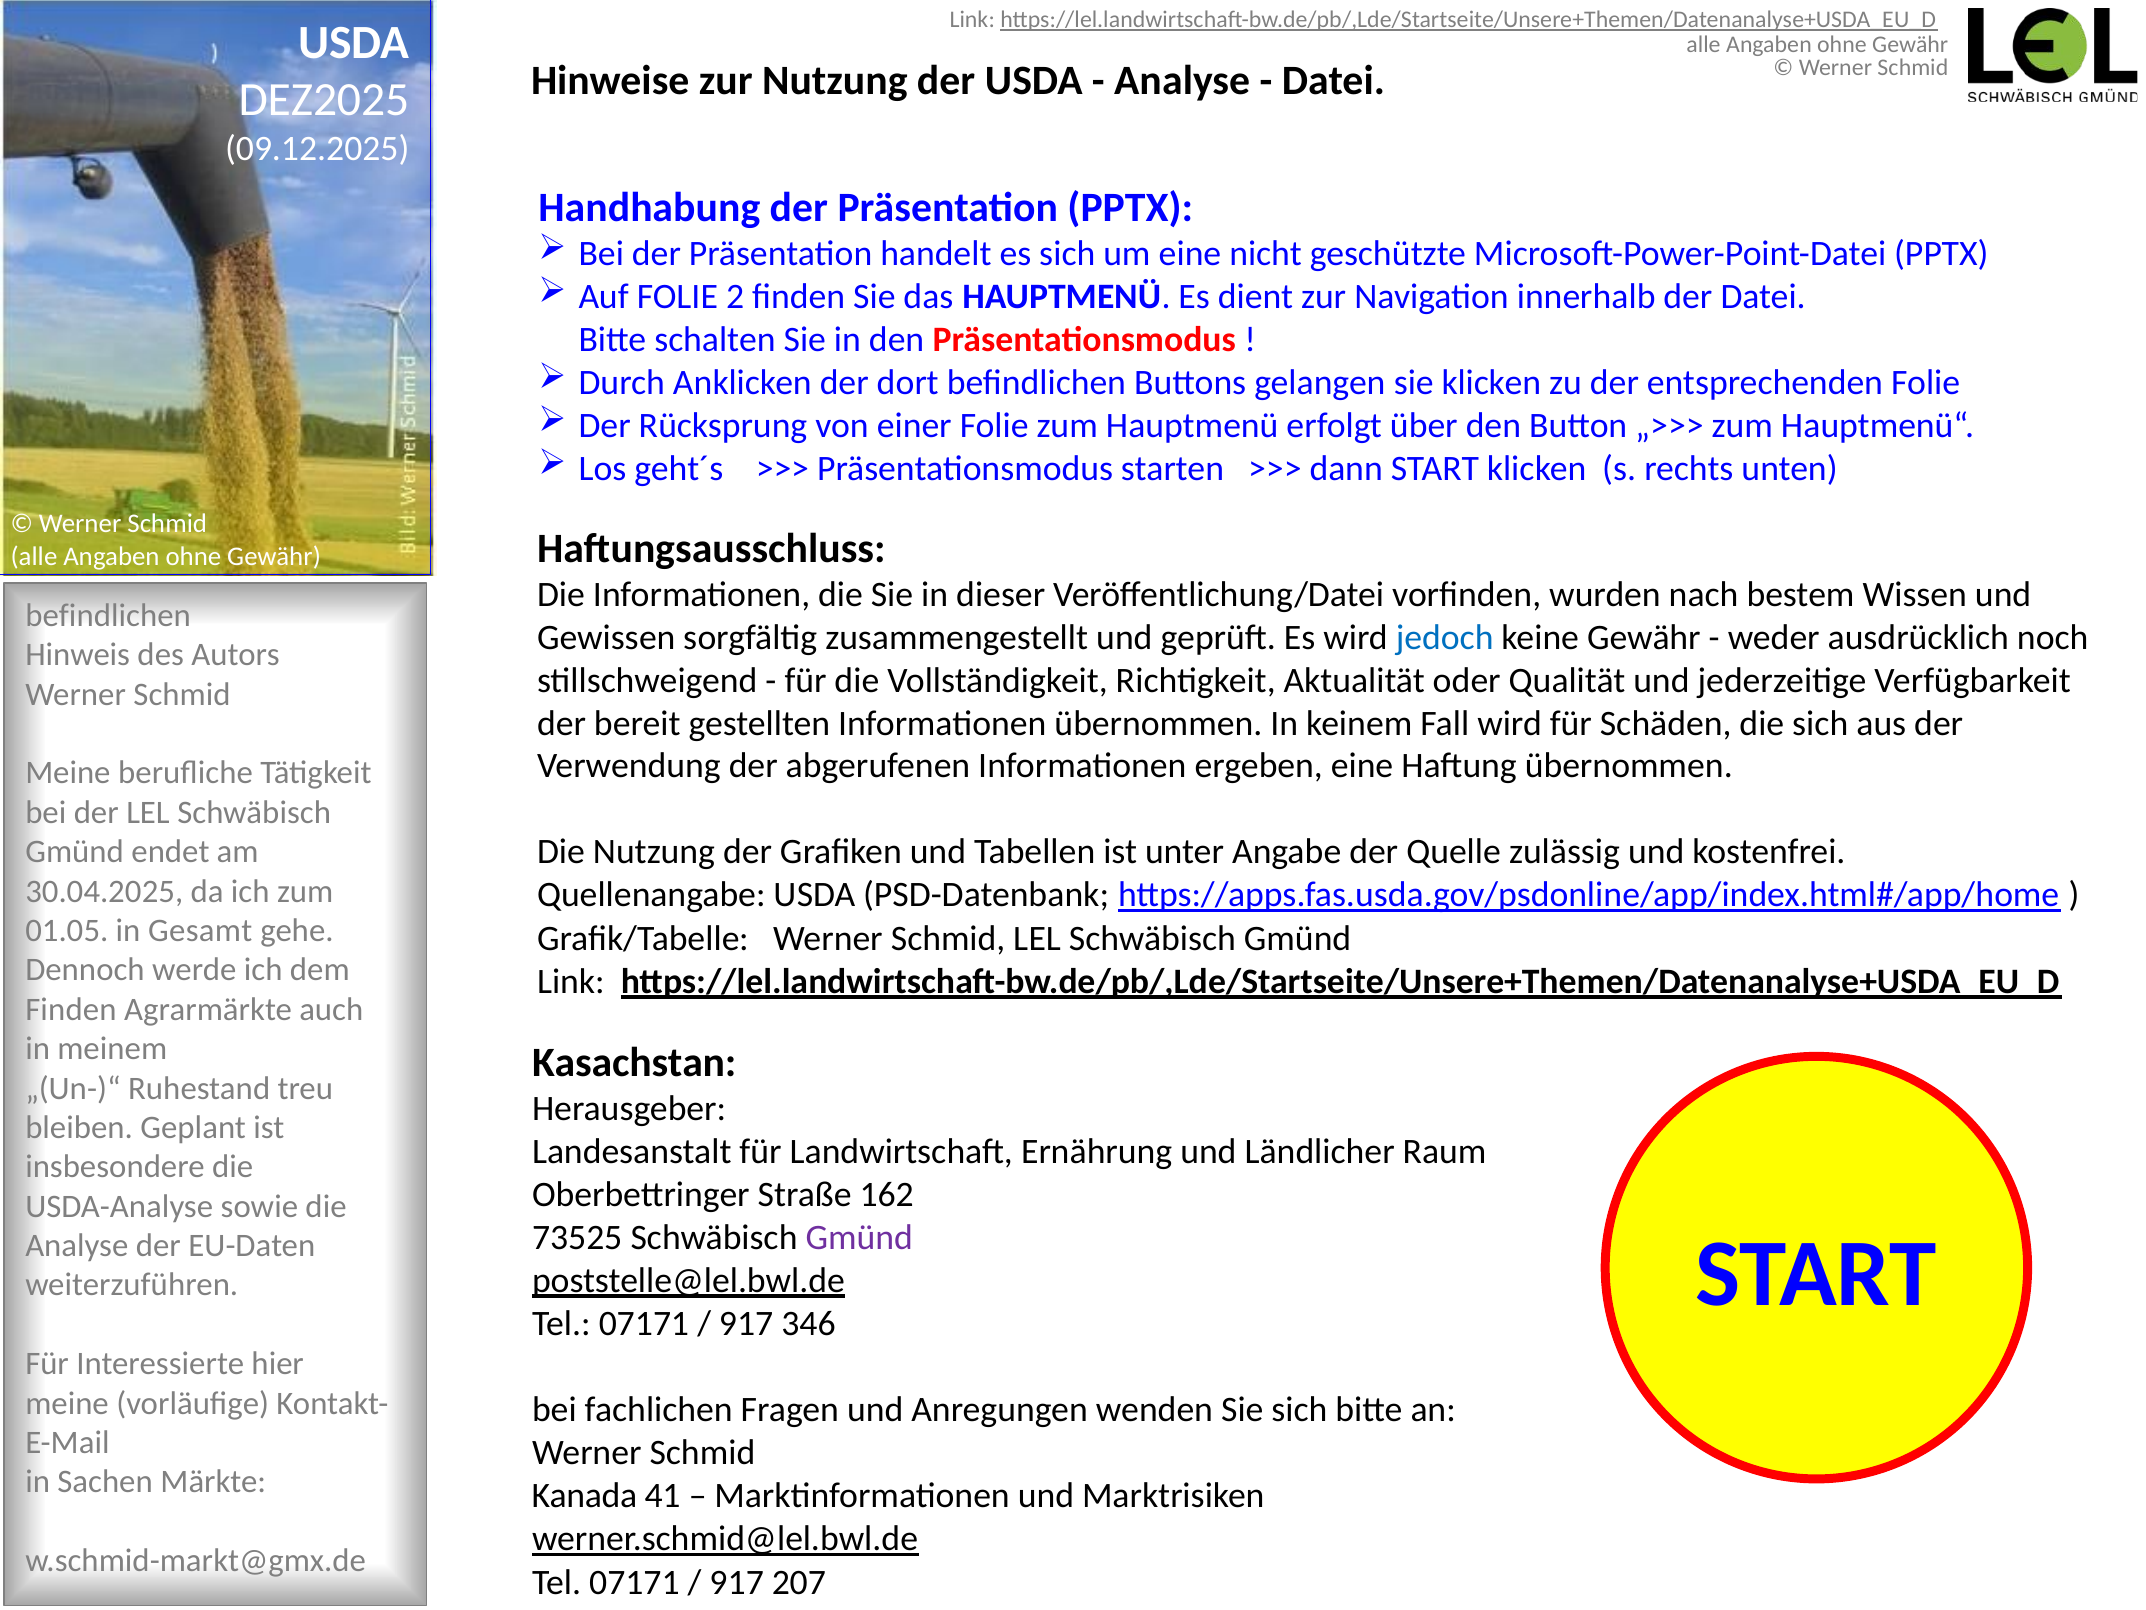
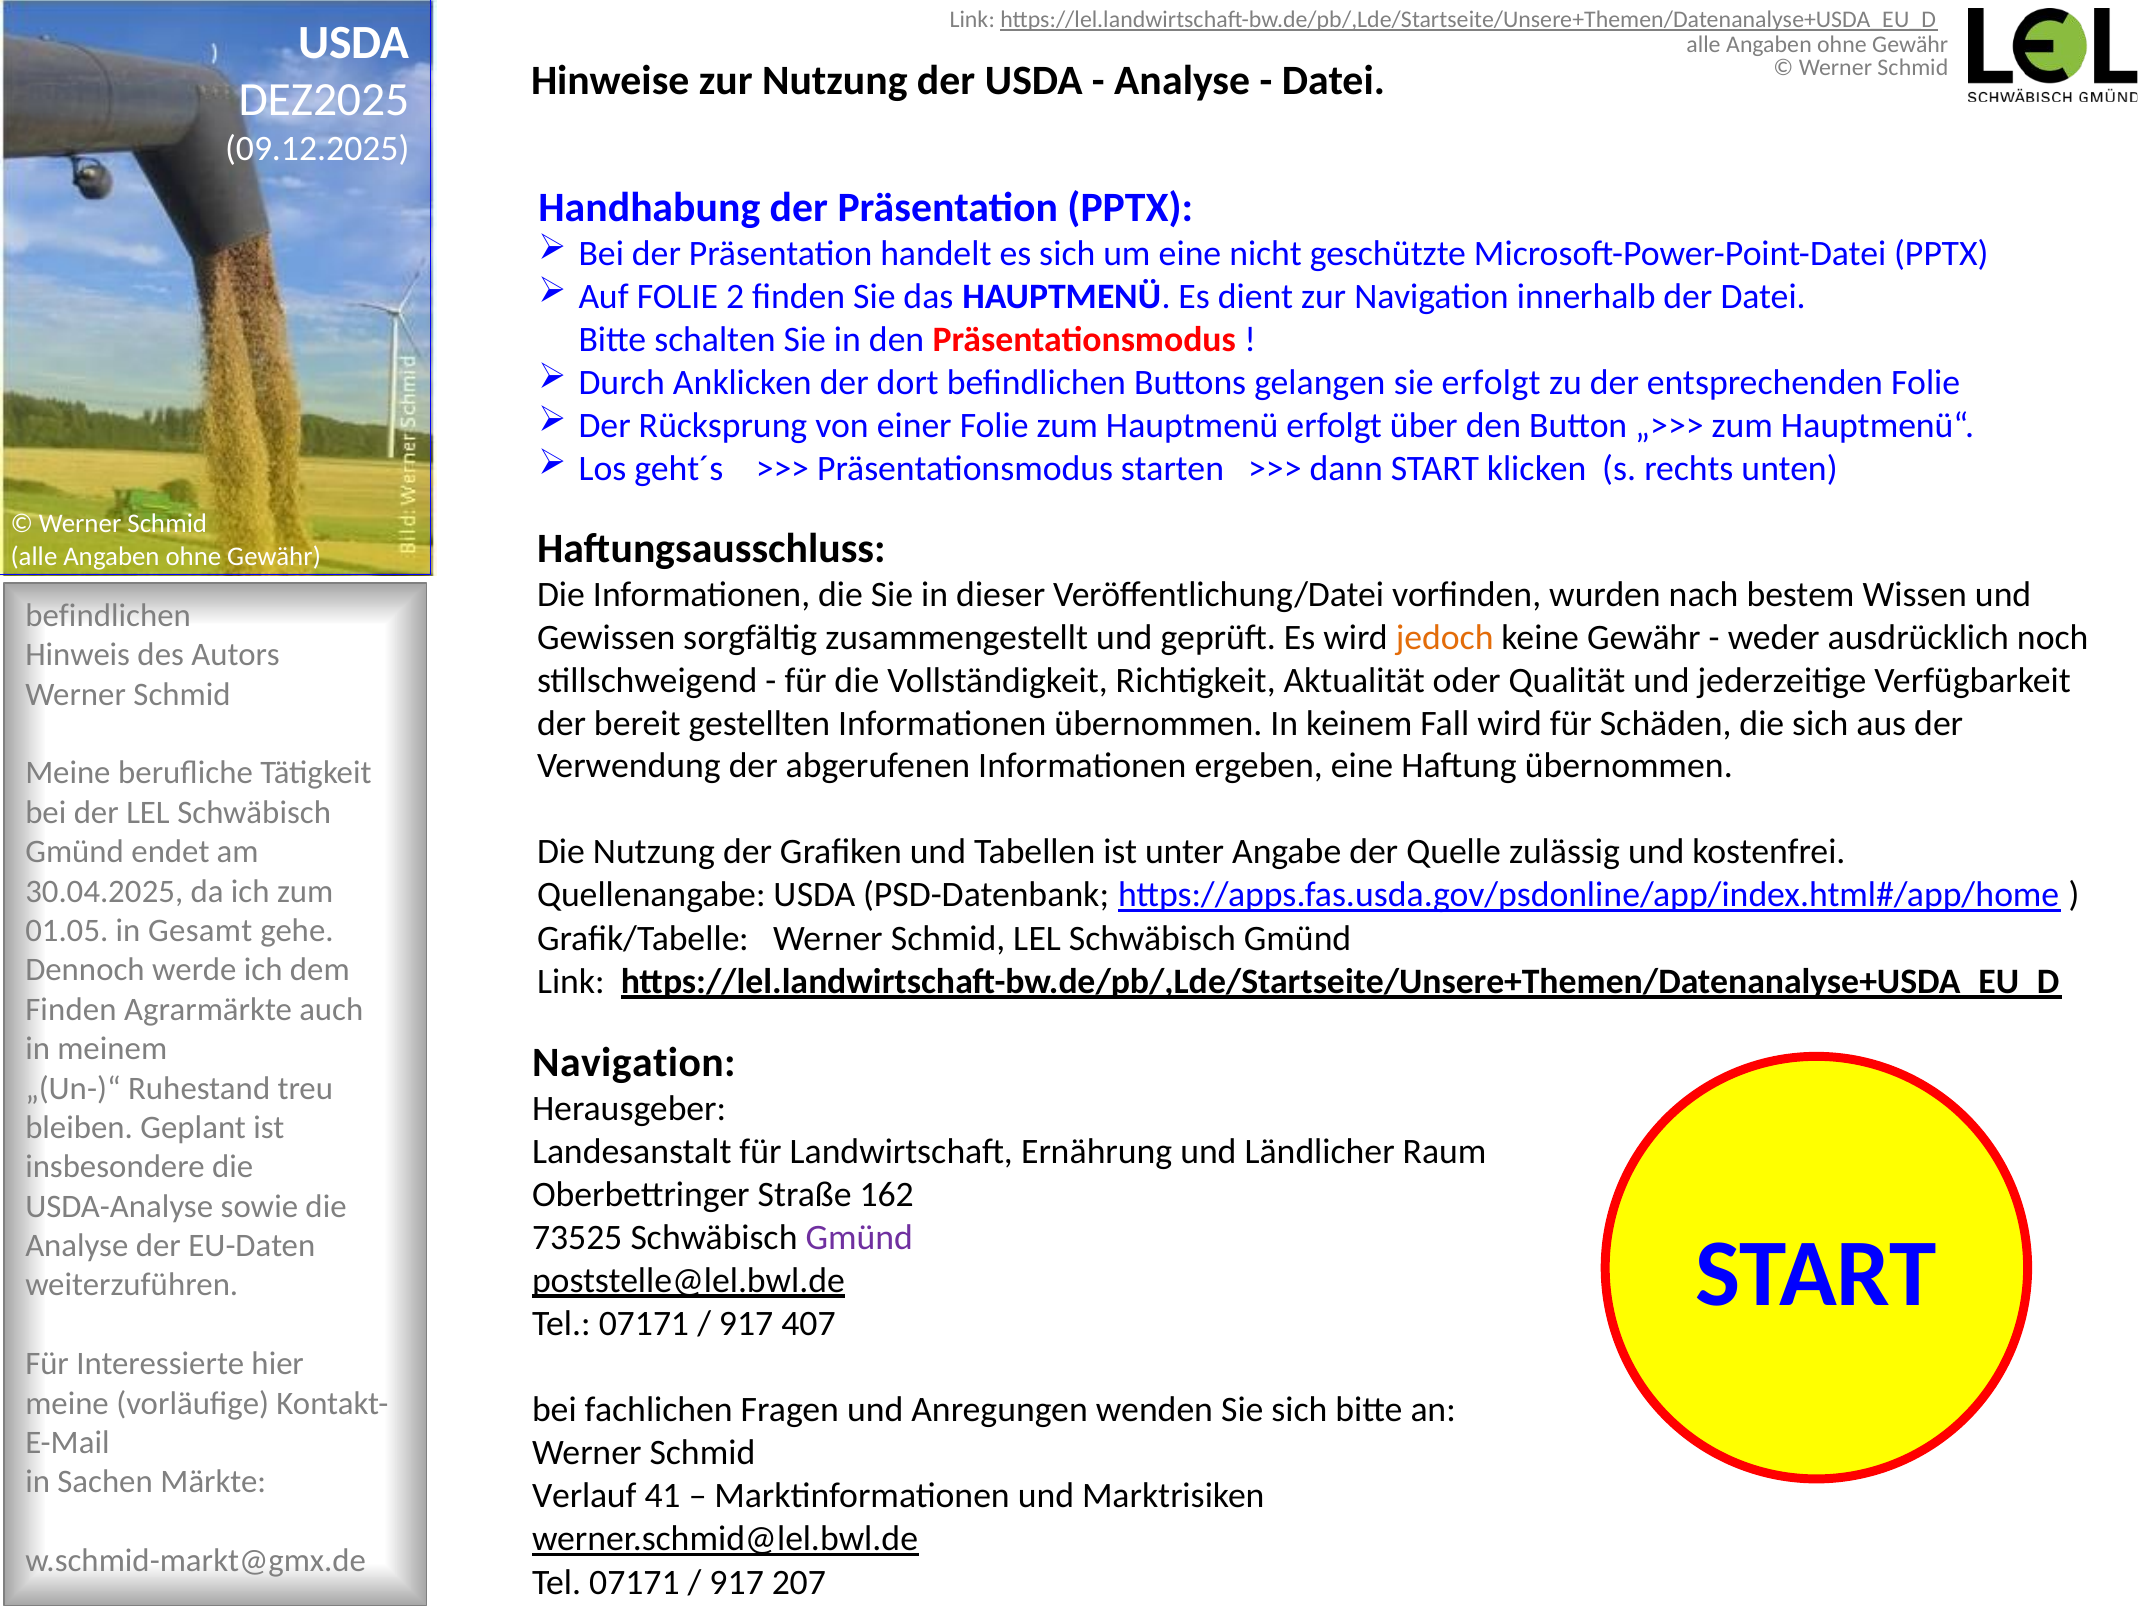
sie klicken: klicken -> erfolgt
jedoch colour: blue -> orange
Kasachstan at (634, 1062): Kasachstan -> Navigation
346: 346 -> 407
Kanada: Kanada -> Verlauf
